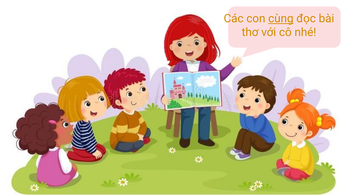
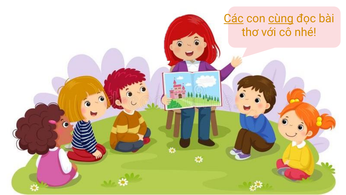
Các underline: none -> present
